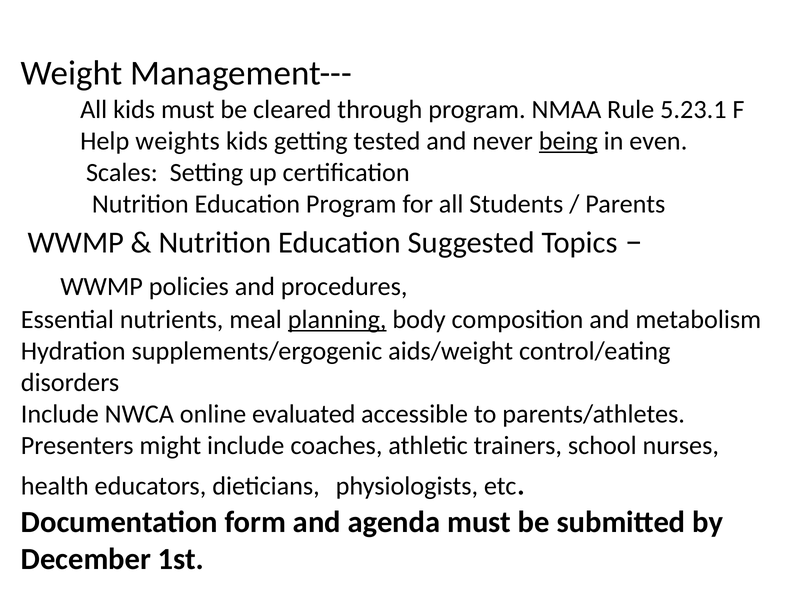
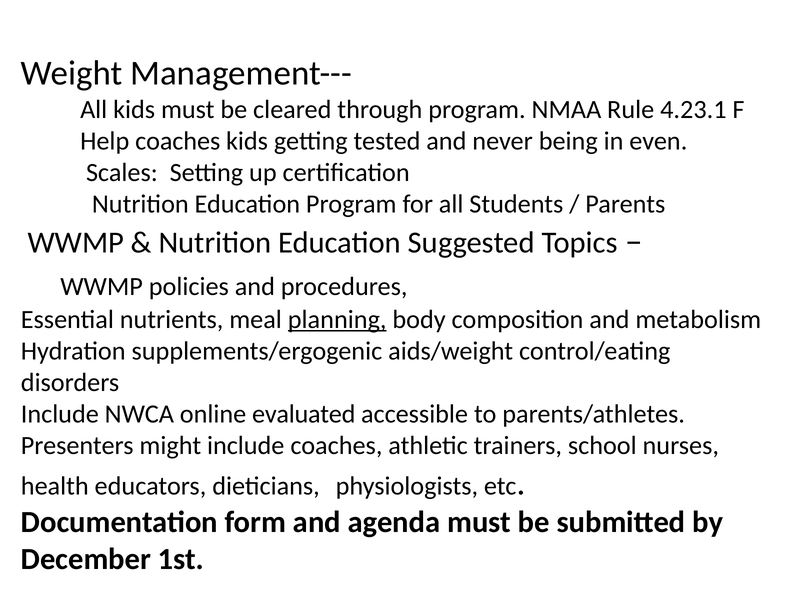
5.23.1: 5.23.1 -> 4.23.1
Help weights: weights -> coaches
being underline: present -> none
